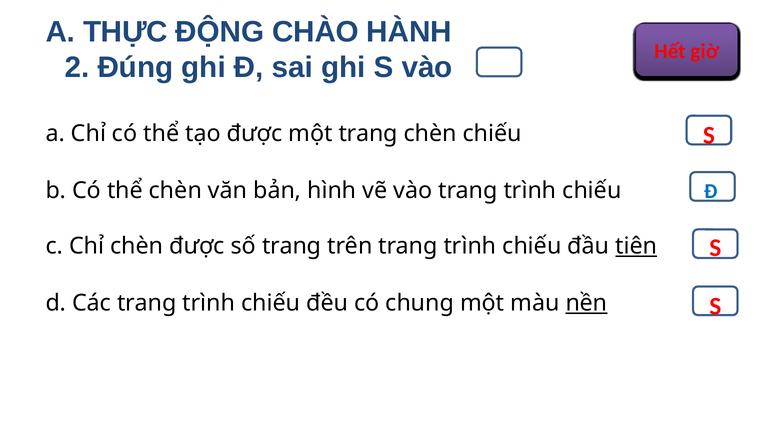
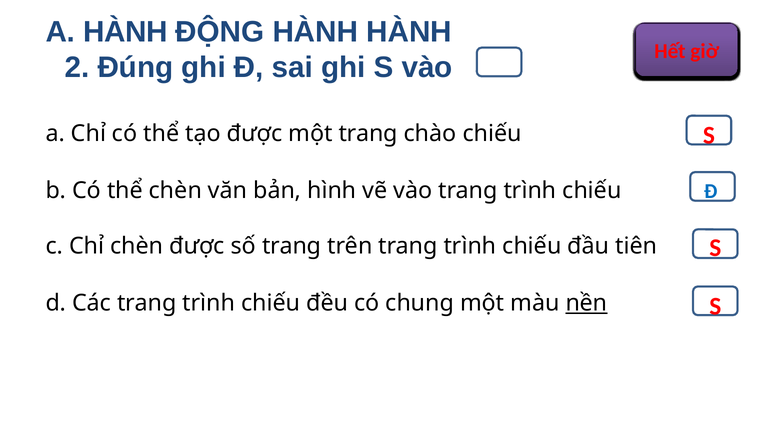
A THỰC: THỰC -> HÀNH
ĐỘNG CHÀO: CHÀO -> HÀNH
trang chèn: chèn -> chào
tiên underline: present -> none
